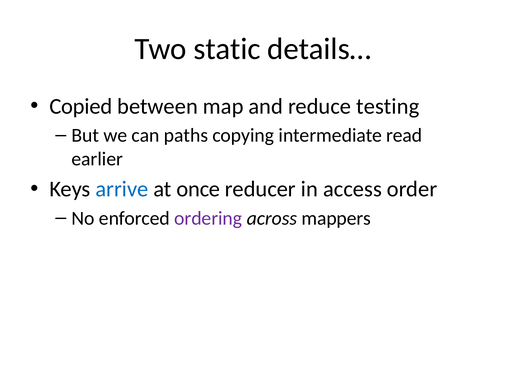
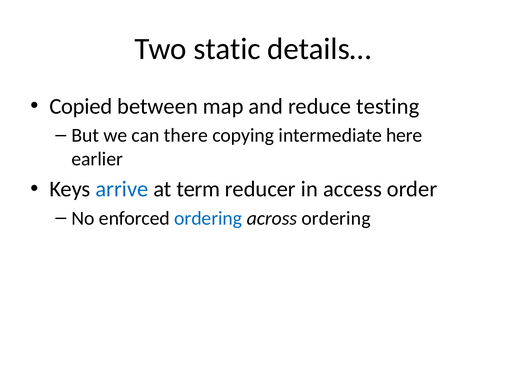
paths: paths -> there
read: read -> here
once: once -> term
ordering at (208, 218) colour: purple -> blue
across mappers: mappers -> ordering
